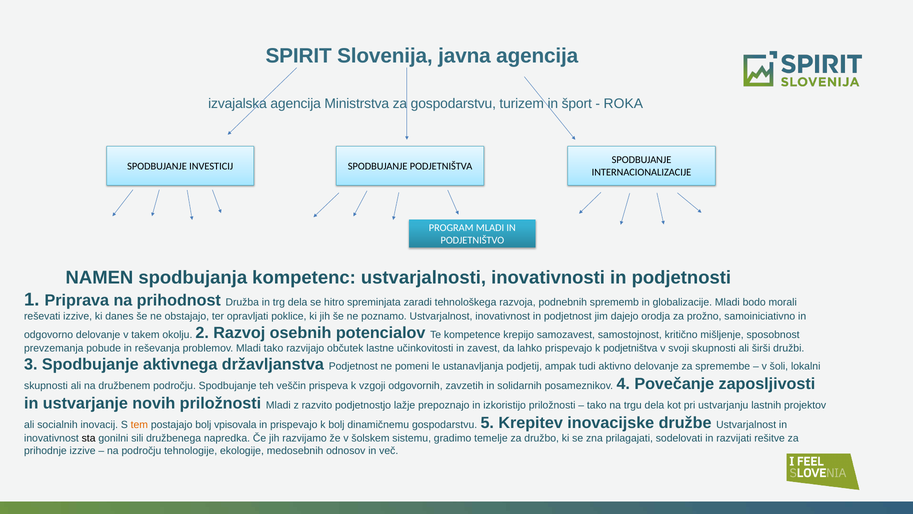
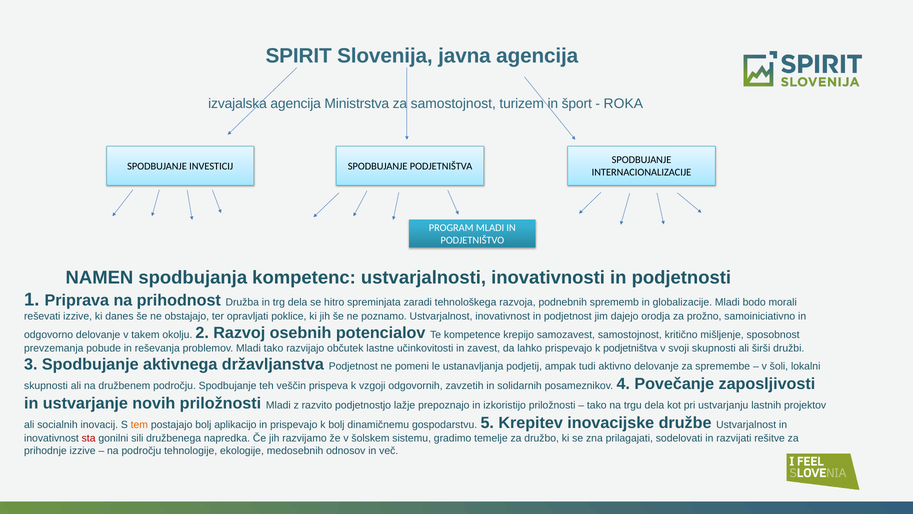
za gospodarstvu: gospodarstvu -> samostojnost
vpisovala: vpisovala -> aplikacijo
sta colour: black -> red
